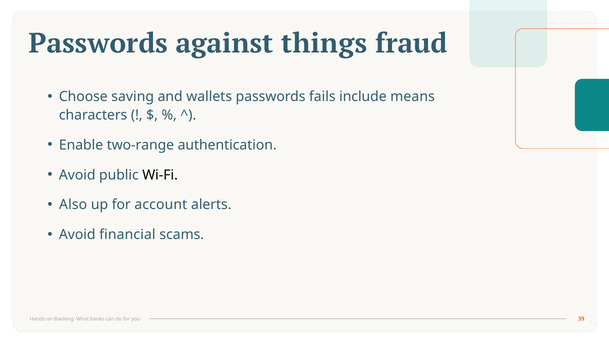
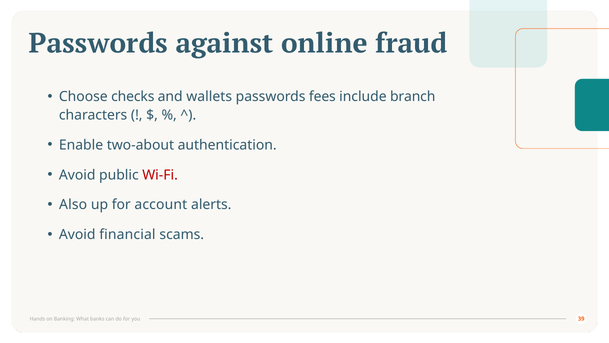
things: things -> online
saving: saving -> checks
fails: fails -> fees
means: means -> branch
two-range: two-range -> two-about
Wi-Fi colour: black -> red
